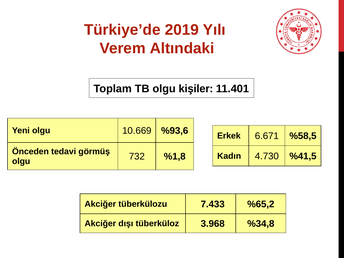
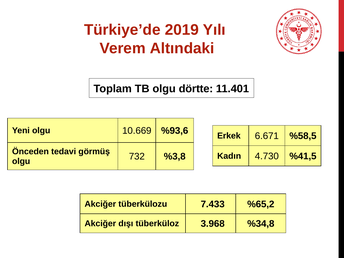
kişiler: kişiler -> dörtte
%1,8: %1,8 -> %3,8
